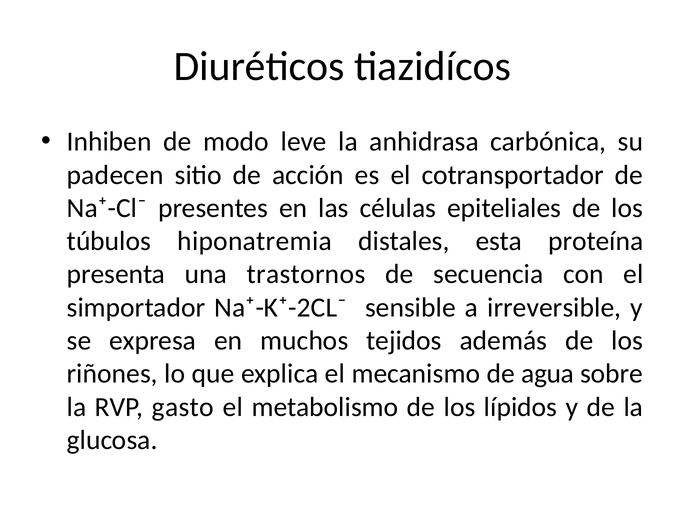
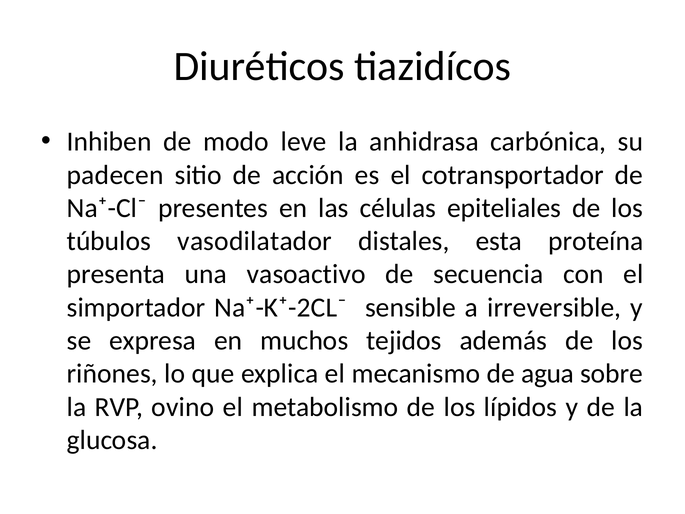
hiponatremia: hiponatremia -> vasodilatador
trastornos: trastornos -> vasoactivo
gasto: gasto -> ovino
